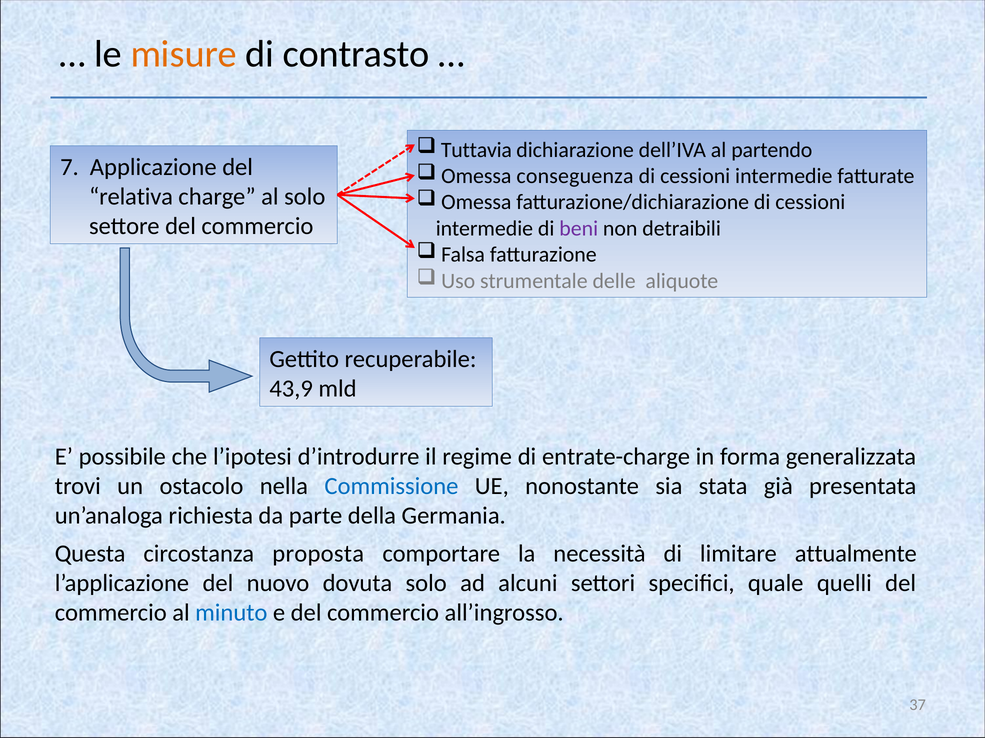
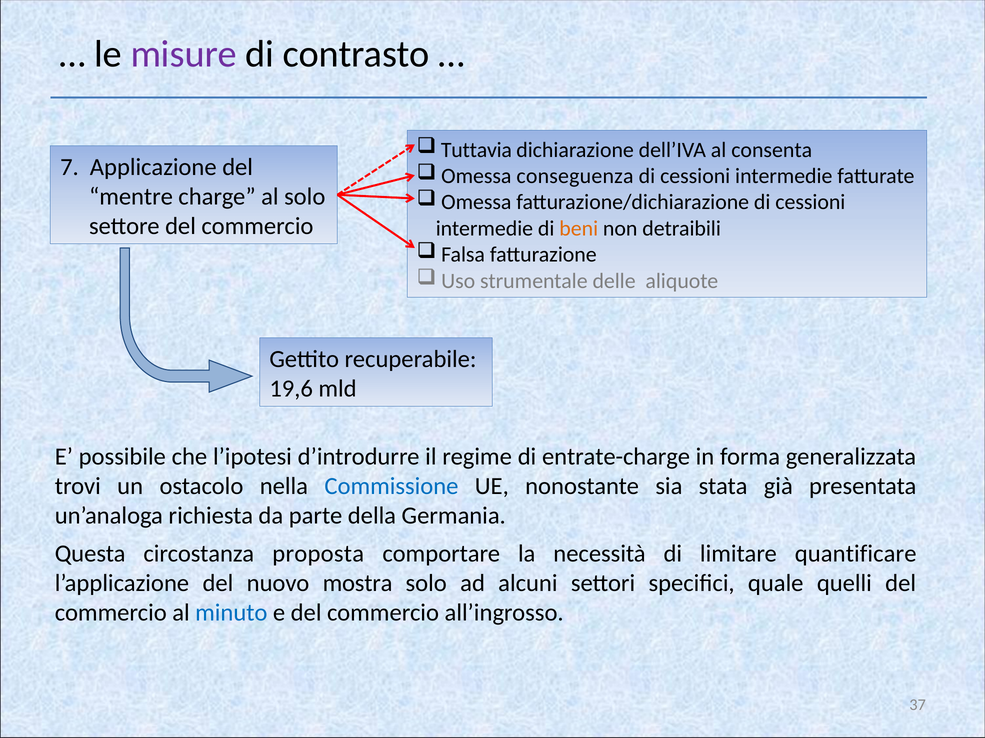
misure colour: orange -> purple
partendo: partendo -> consenta
relativa: relativa -> mentre
beni colour: purple -> orange
43,9: 43,9 -> 19,6
attualmente: attualmente -> quantificare
dovuta: dovuta -> mostra
